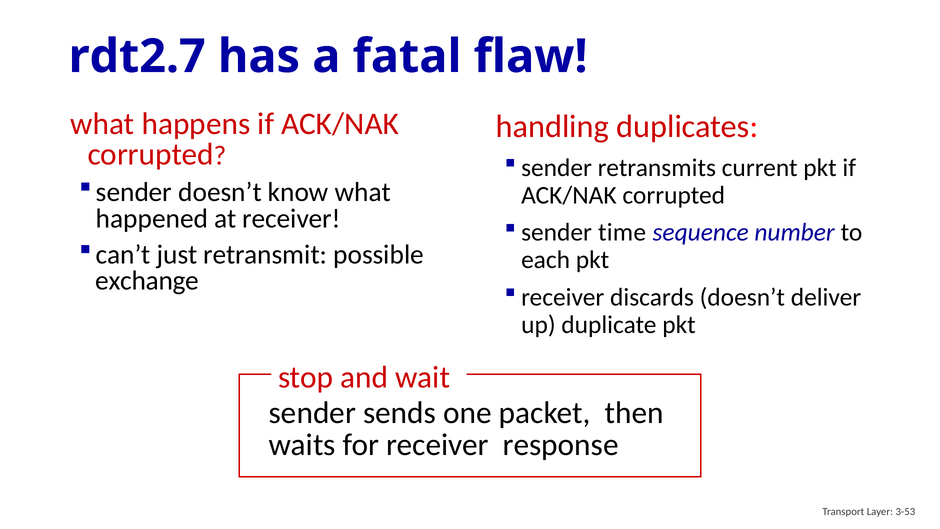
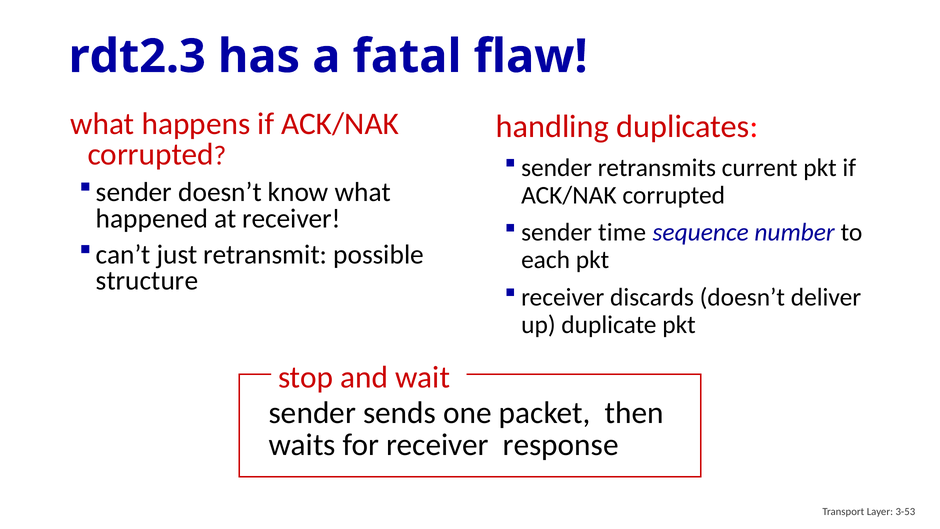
rdt2.7: rdt2.7 -> rdt2.3
exchange: exchange -> structure
